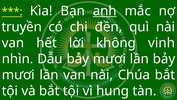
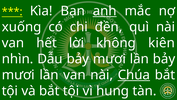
truyền: truyền -> xuống
vinh: vinh -> kiên
Chúa underline: none -> present
